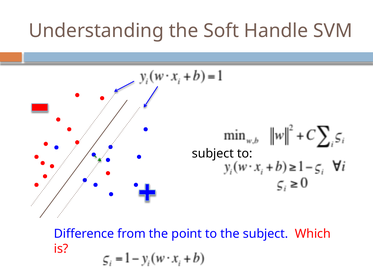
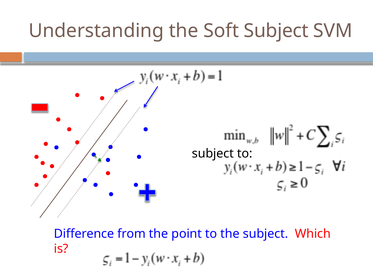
Soft Handle: Handle -> Subject
